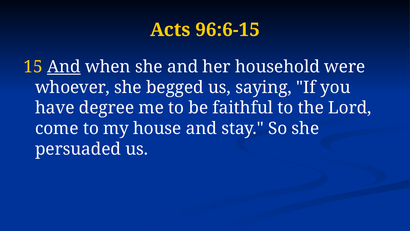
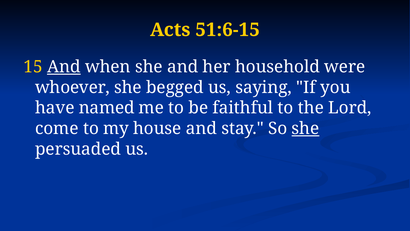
96:6-15: 96:6-15 -> 51:6-15
degree: degree -> named
she at (305, 128) underline: none -> present
